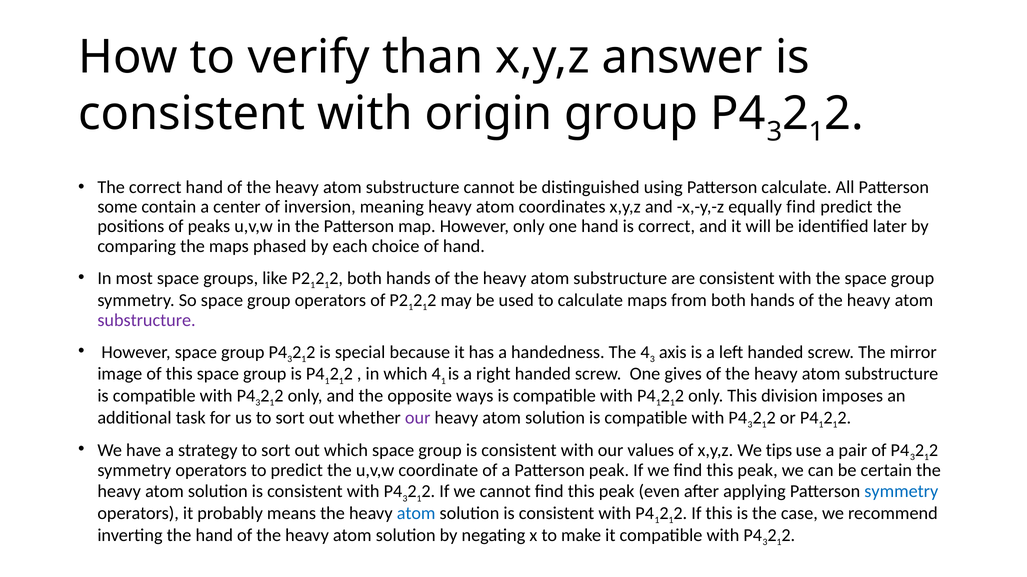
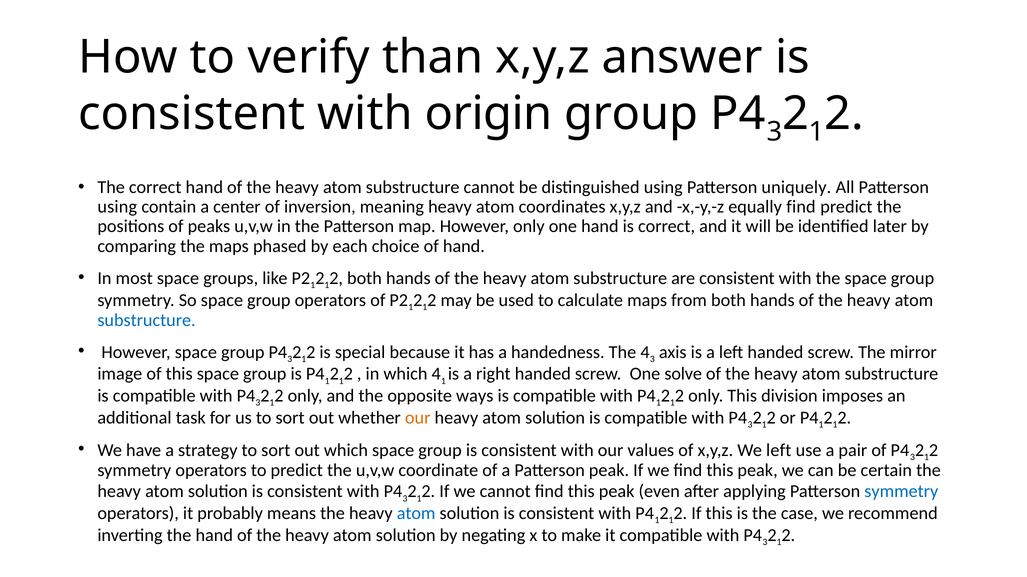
Patterson calculate: calculate -> uniquely
some at (117, 207): some -> using
substructure at (147, 320) colour: purple -> blue
gives: gives -> solve
our at (418, 418) colour: purple -> orange
We tips: tips -> left
